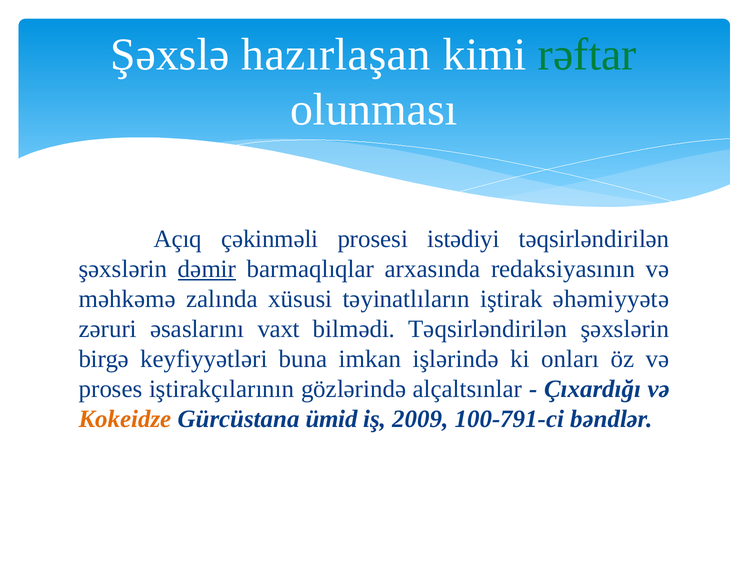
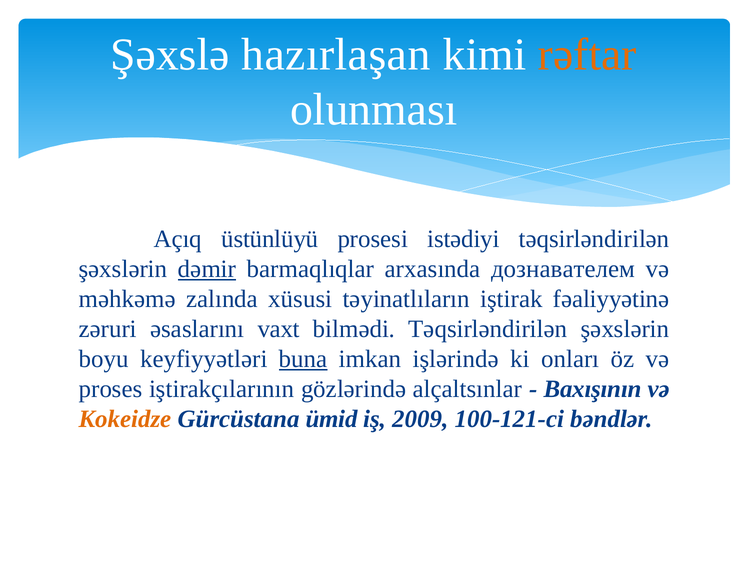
rəftar colour: green -> orange
çəkinməli: çəkinməli -> üstünlüyü
redaksiyasının: redaksiyasının -> дознавателем
əhəmiyyətə: əhəmiyyətə -> fəaliyyətinə
birgə: birgə -> boyu
buna underline: none -> present
Çıxardığı: Çıxardığı -> Baxışının
100-791-ci: 100-791-ci -> 100-121-ci
